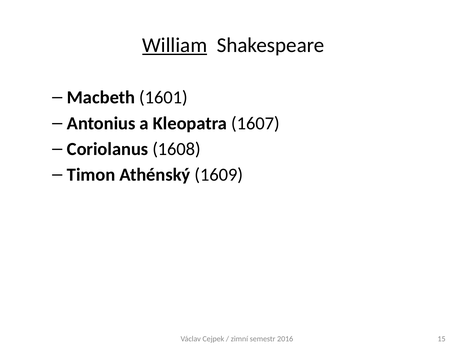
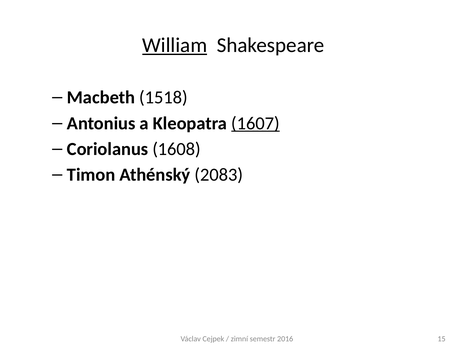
1601: 1601 -> 1518
1607 underline: none -> present
1609: 1609 -> 2083
